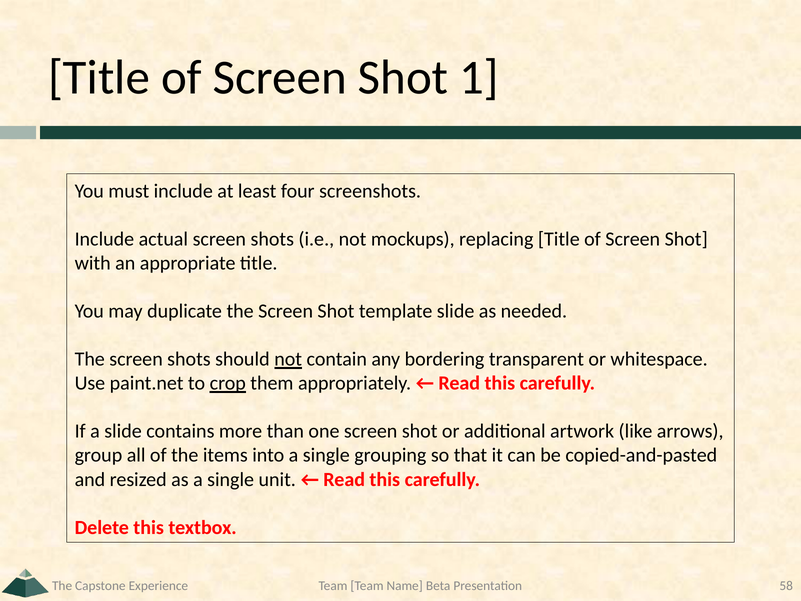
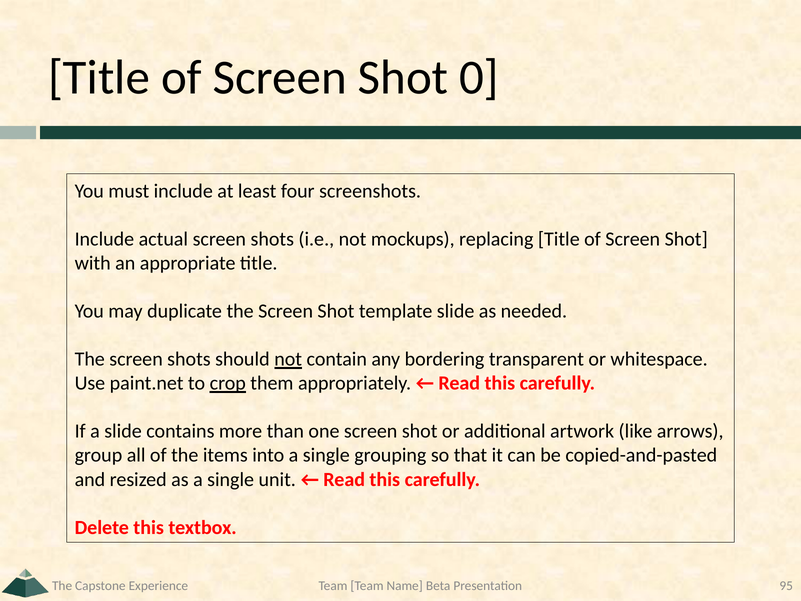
1: 1 -> 0
58: 58 -> 95
